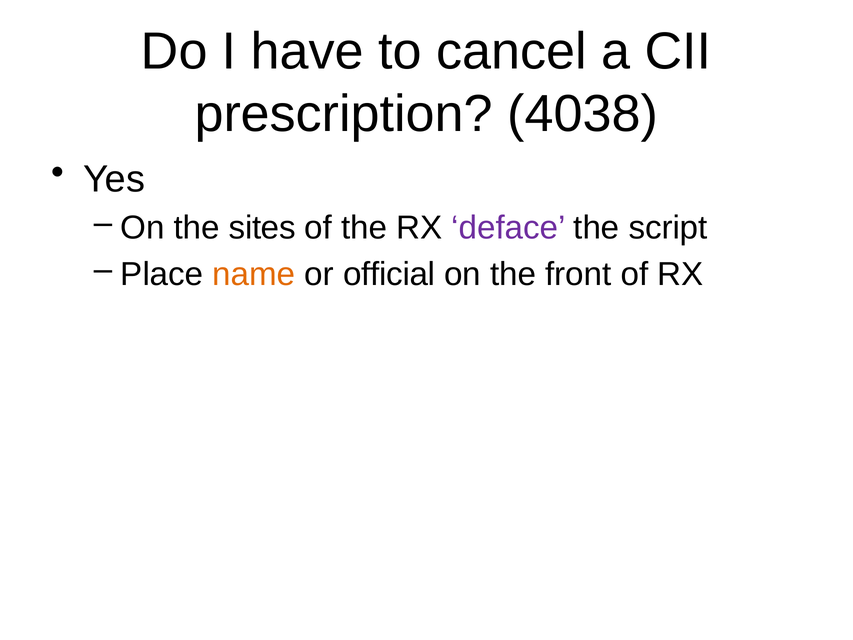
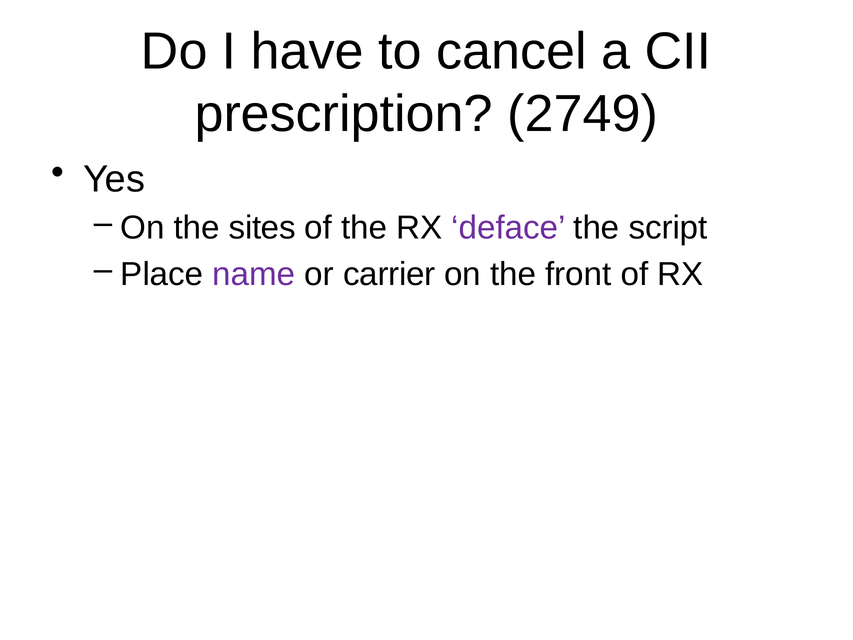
4038: 4038 -> 2749
name colour: orange -> purple
official: official -> carrier
